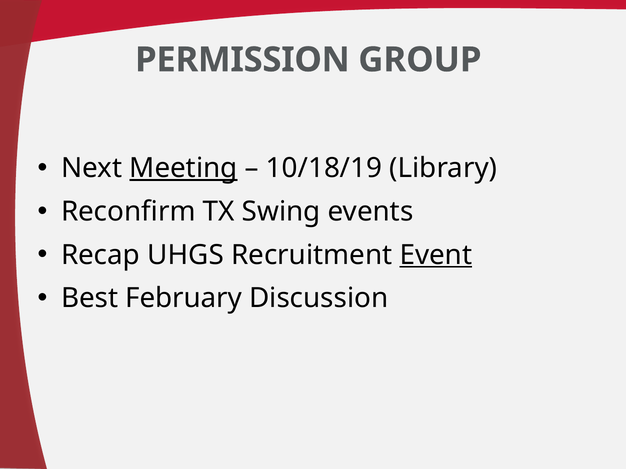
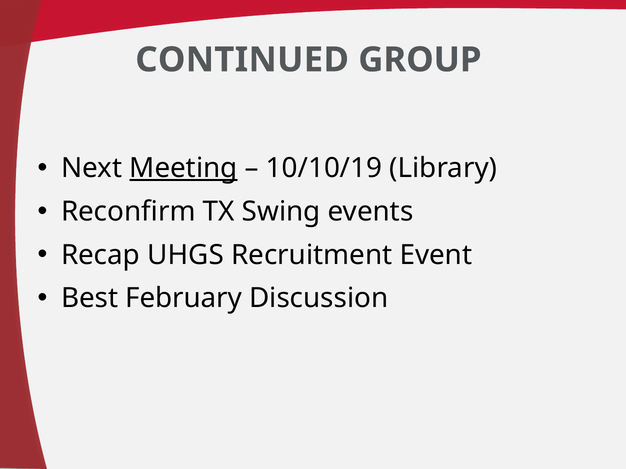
PERMISSION: PERMISSION -> CONTINUED
10/18/19: 10/18/19 -> 10/10/19
Event underline: present -> none
